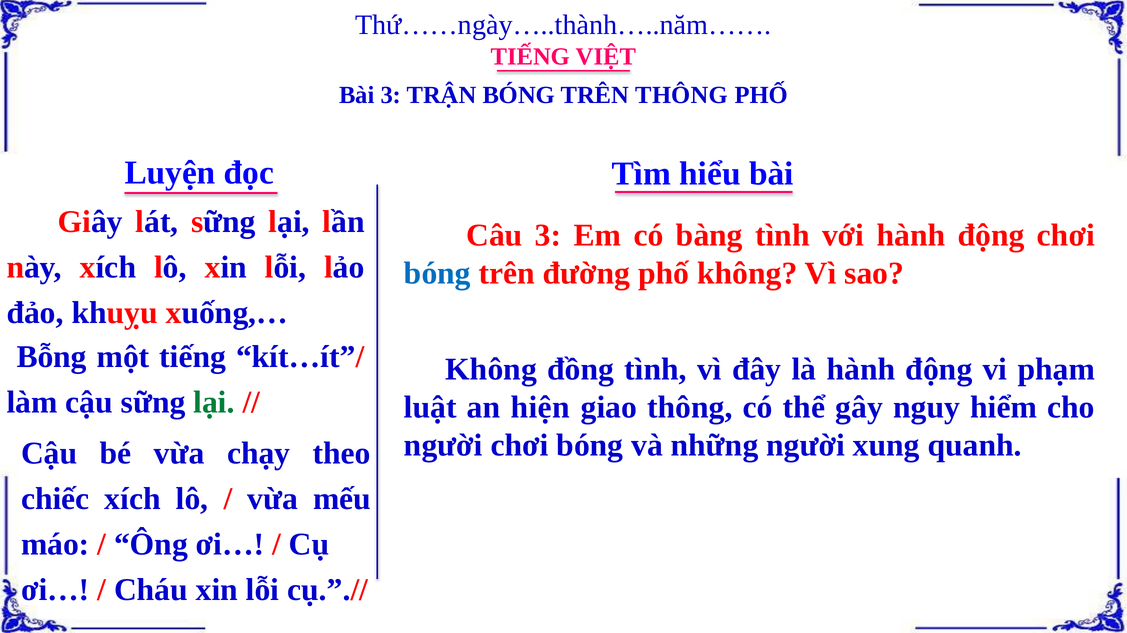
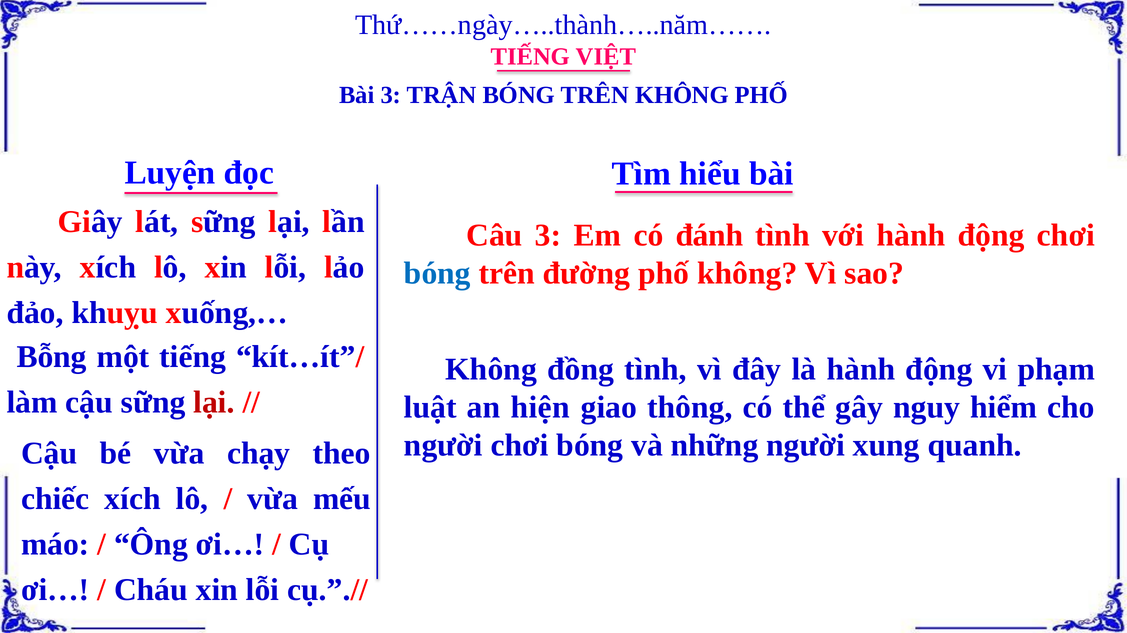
TRÊN THÔNG: THÔNG -> KHÔNG
bàng: bàng -> đánh
lại at (214, 403) colour: green -> red
